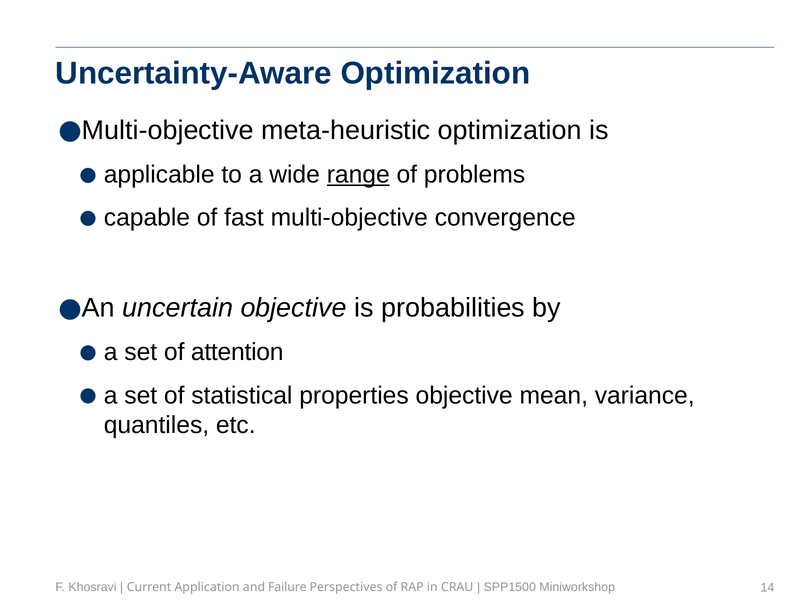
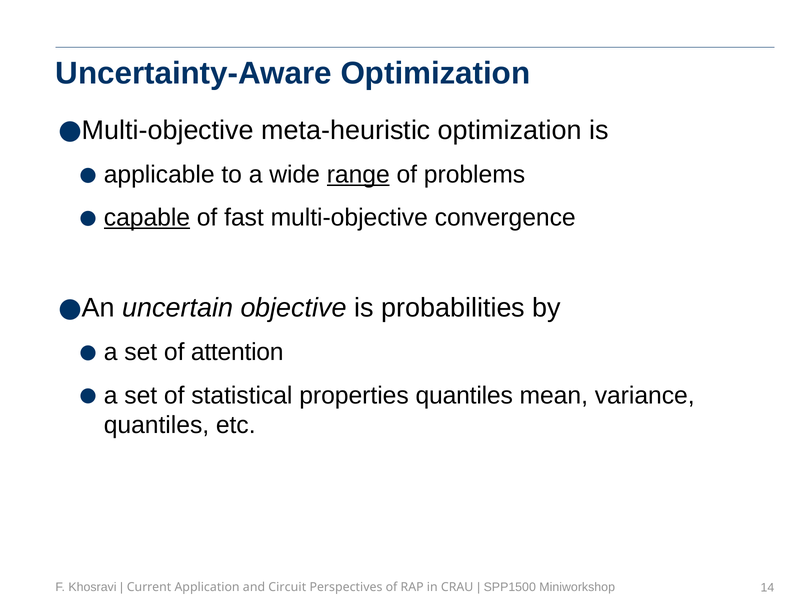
capable underline: none -> present
properties objective: objective -> quantiles
Failure: Failure -> Circuit
